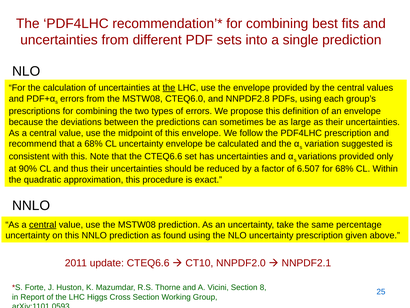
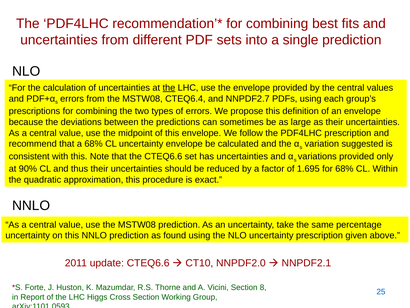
CTEQ6.0: CTEQ6.0 -> CTEQ6.4
NNPDF2.8: NNPDF2.8 -> NNPDF2.7
6.507: 6.507 -> 1.695
central at (43, 224) underline: present -> none
